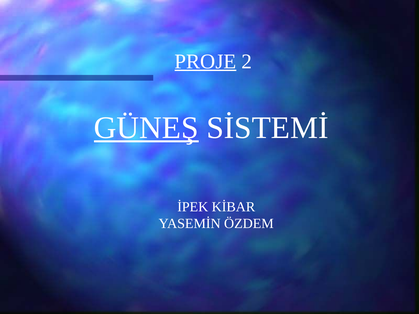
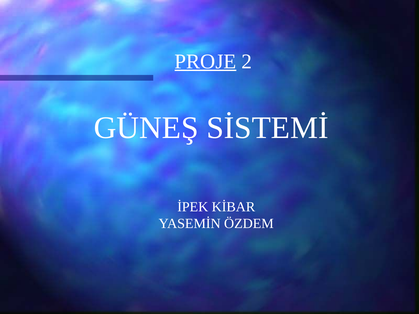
GÜNEŞ underline: present -> none
